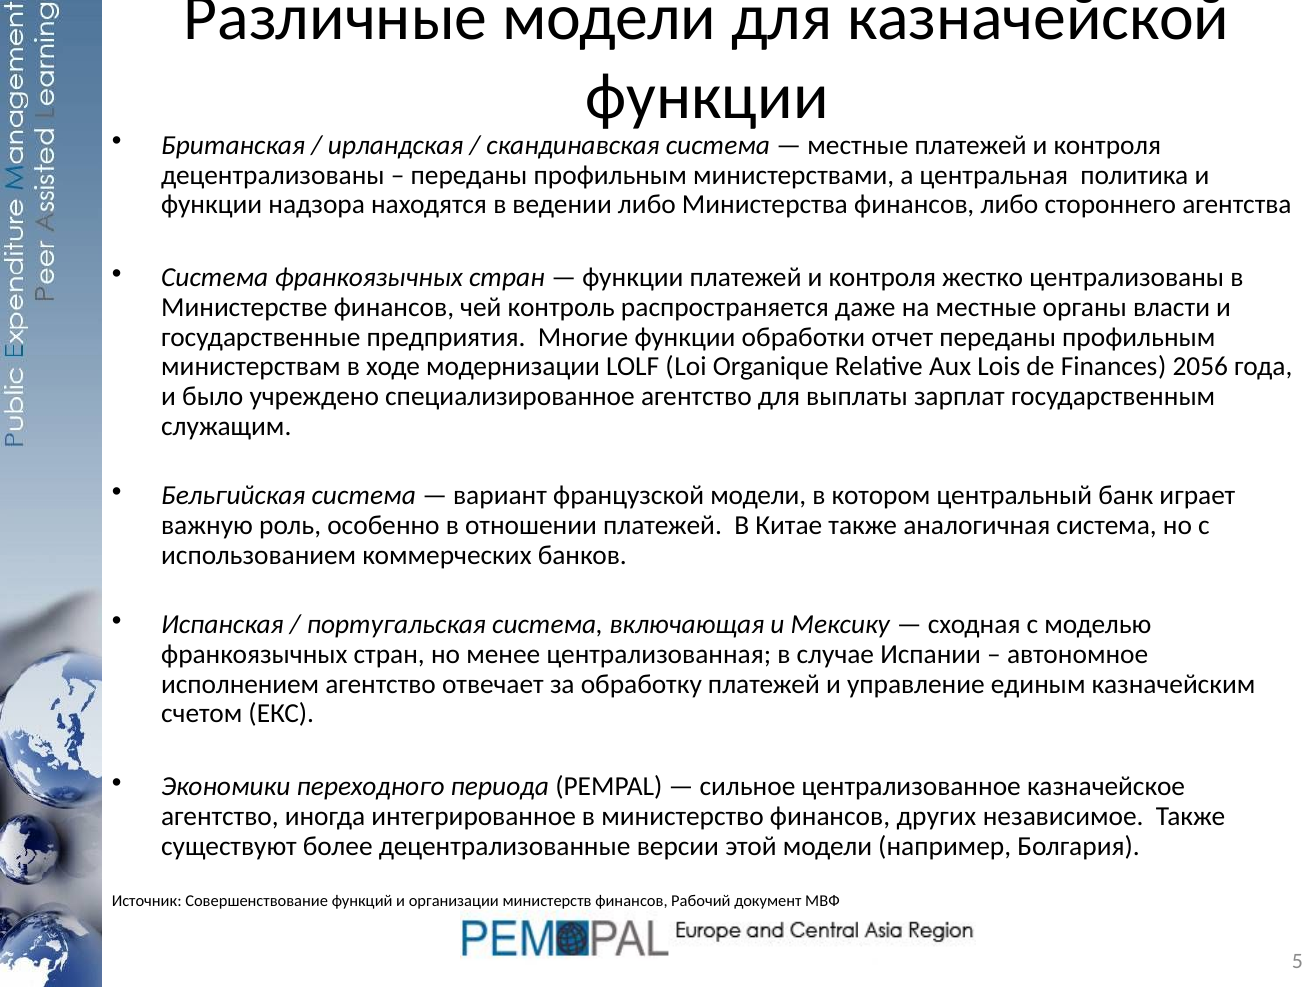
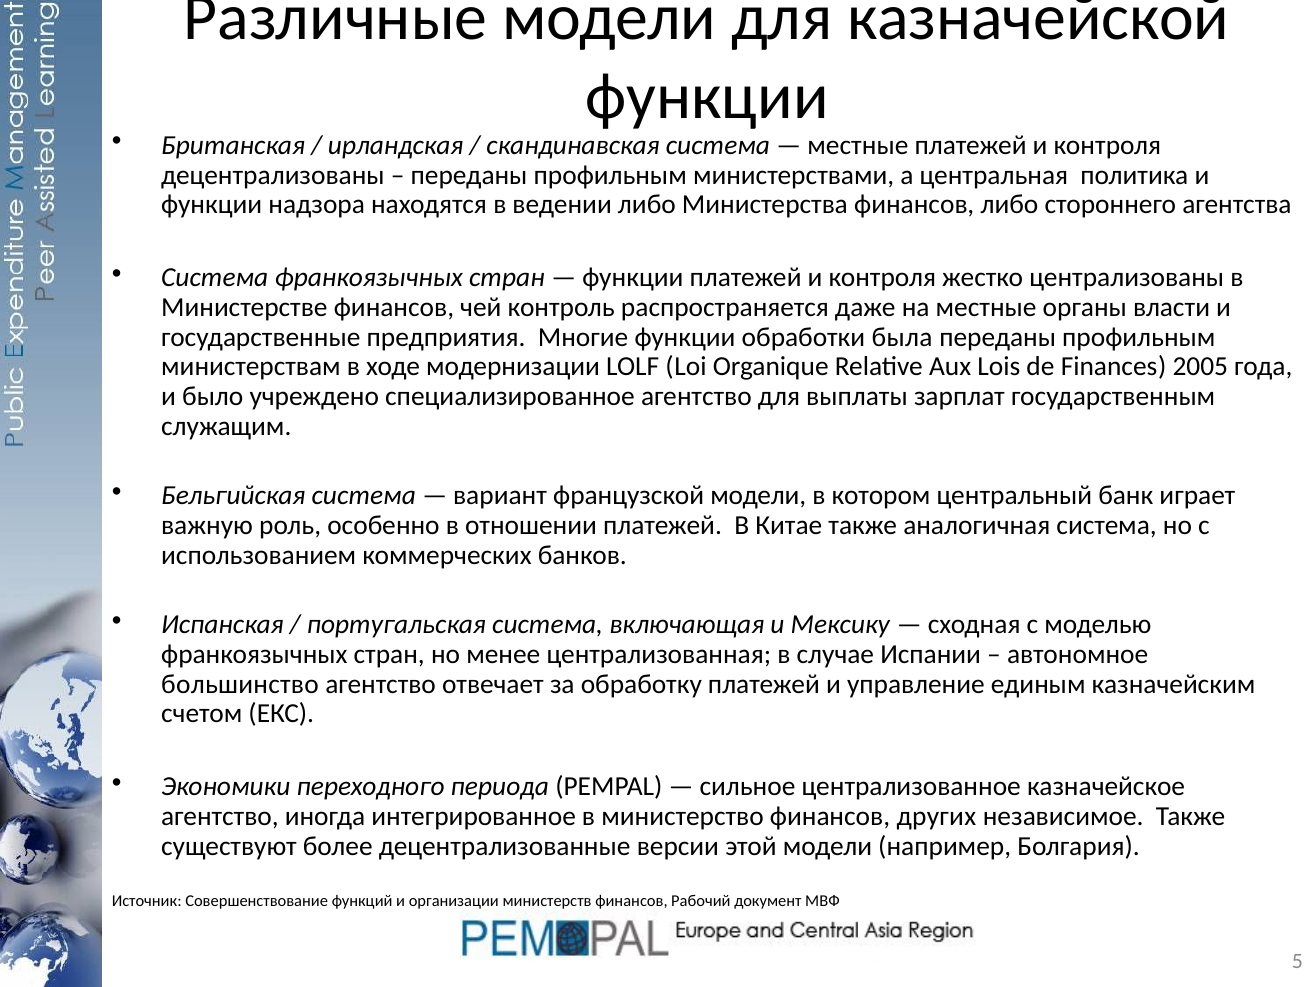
отчет: отчет -> была
2056: 2056 -> 2005
исполнением: исполнением -> большинство
